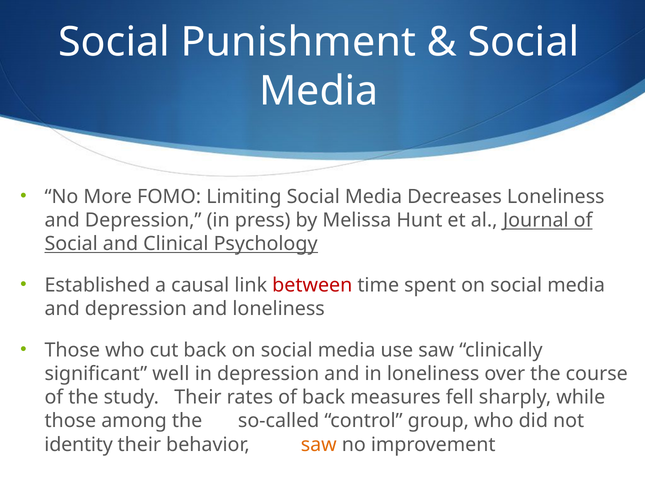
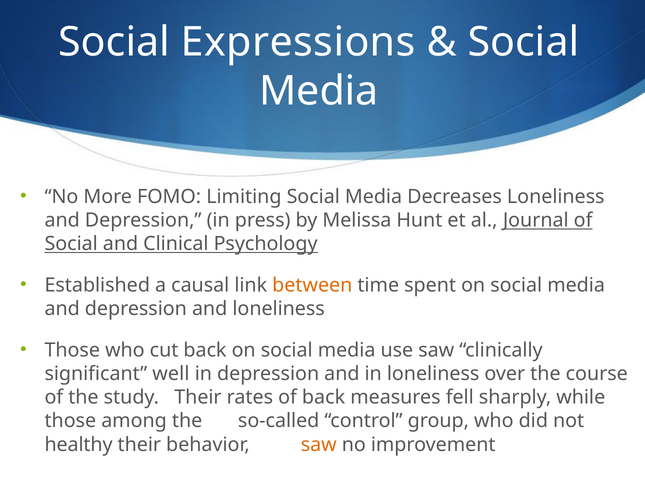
Punishment: Punishment -> Expressions
between colour: red -> orange
identity: identity -> healthy
